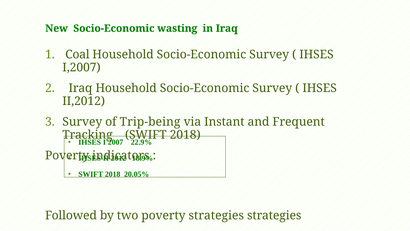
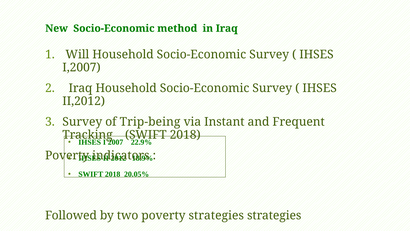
wasting: wasting -> method
Coal: Coal -> Will
